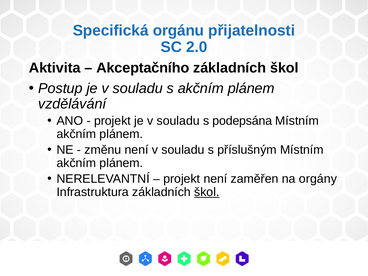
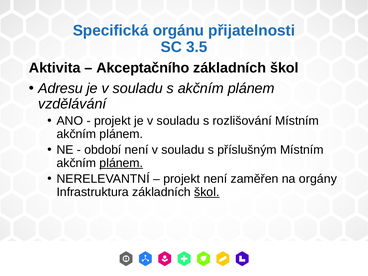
2.0: 2.0 -> 3.5
Postup: Postup -> Adresu
podepsána: podepsána -> rozlišování
změnu: změnu -> období
plánem at (121, 163) underline: none -> present
